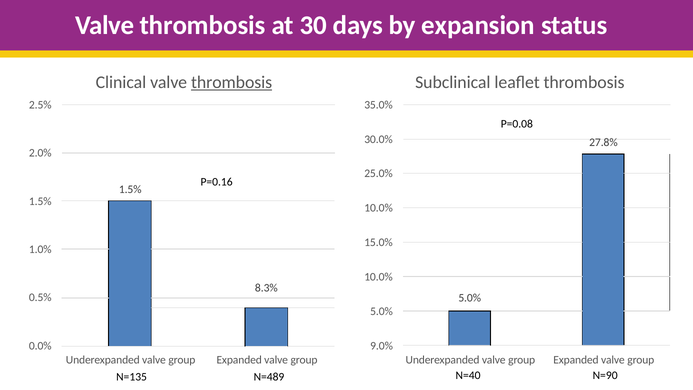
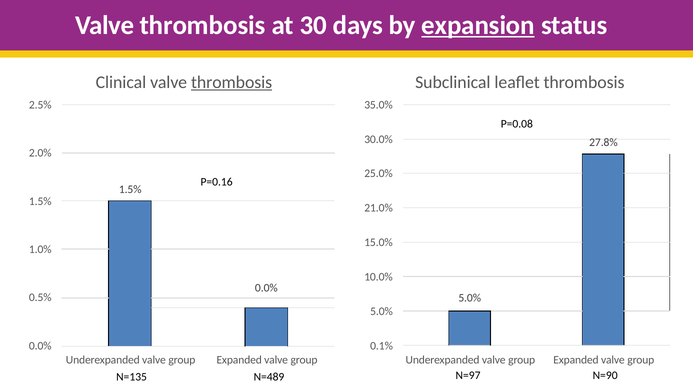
expansion underline: none -> present
10.0% at (379, 208): 10.0% -> 21.0%
8.3% at (266, 288): 8.3% -> 0.0%
9.0%: 9.0% -> 0.1%
N=40: N=40 -> N=97
